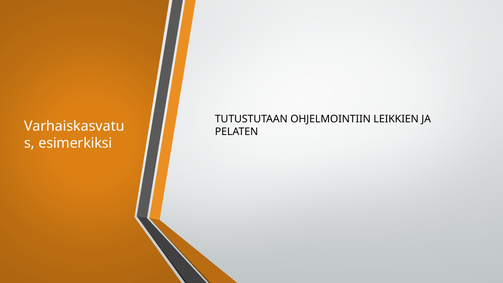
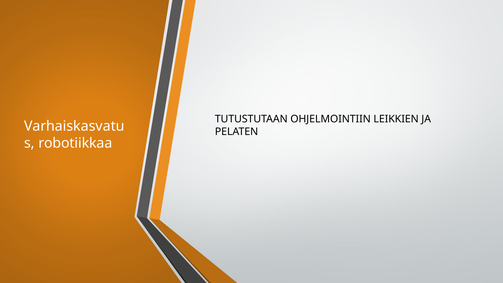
esimerkiksi: esimerkiksi -> robotiikkaa
